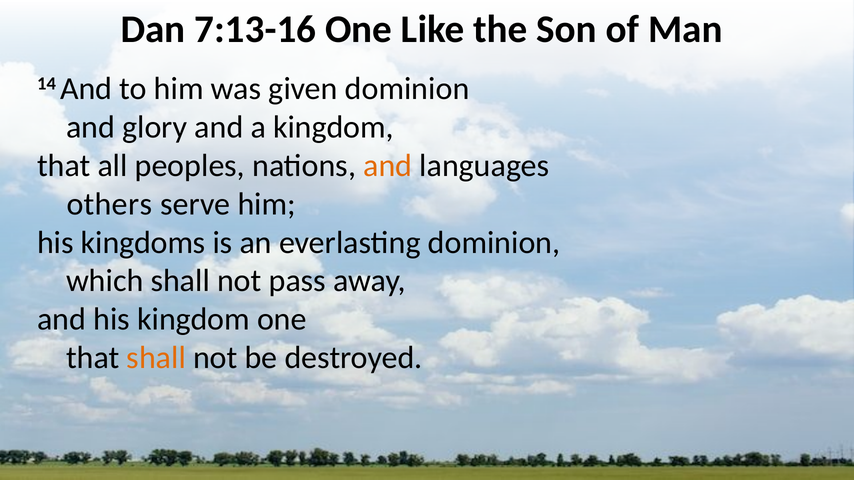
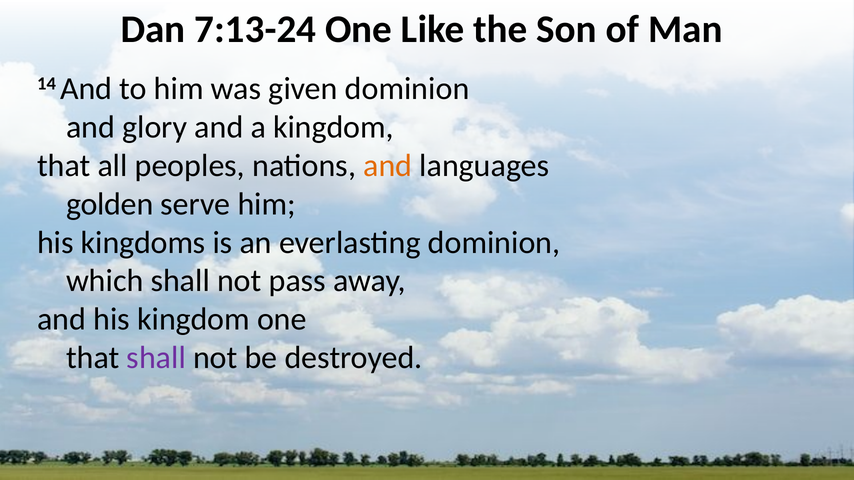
7:13-16: 7:13-16 -> 7:13-24
others: others -> golden
shall at (156, 358) colour: orange -> purple
